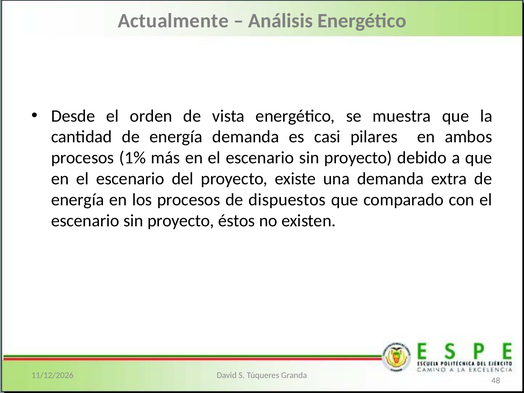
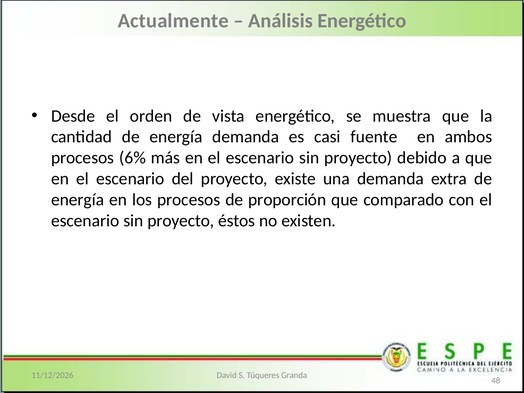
pilares: pilares -> fuente
1%: 1% -> 6%
dispuestos: dispuestos -> proporción
